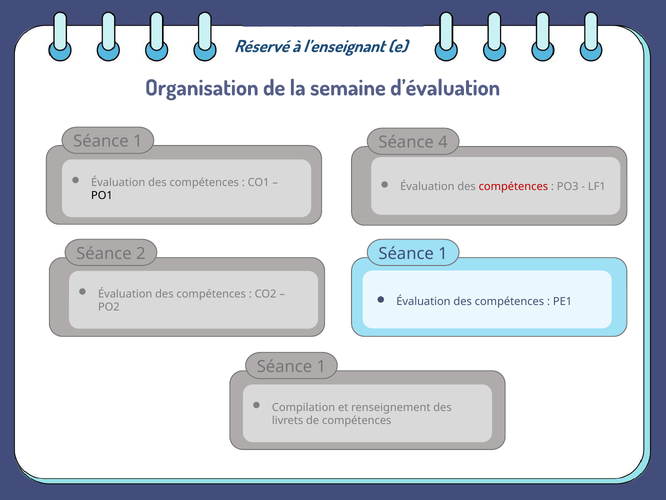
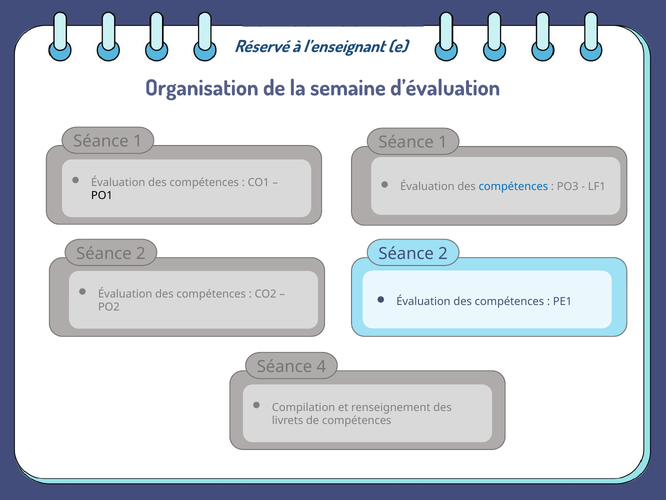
1 Séance 4: 4 -> 1
compétences at (513, 186) colour: red -> blue
1 at (443, 253): 1 -> 2
1 at (321, 366): 1 -> 4
